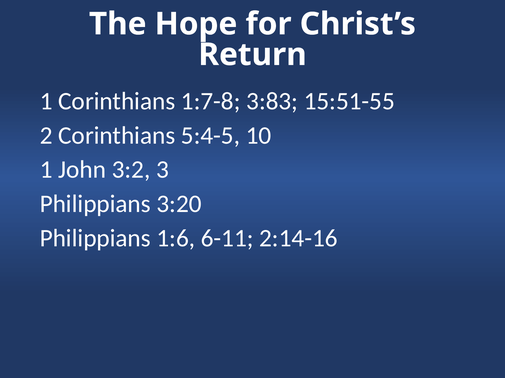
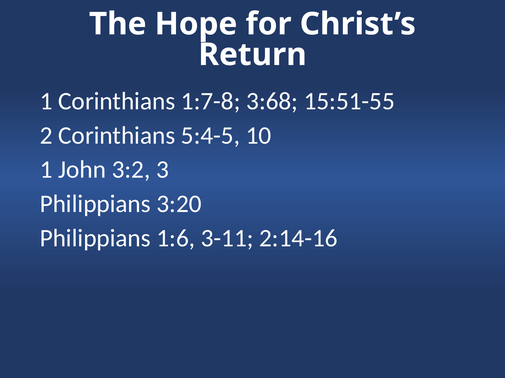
3:83: 3:83 -> 3:68
6-11: 6-11 -> 3-11
